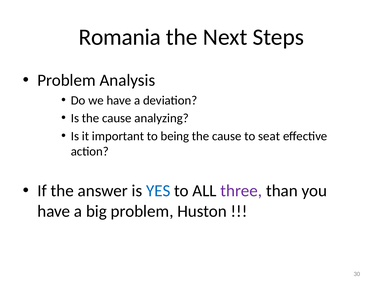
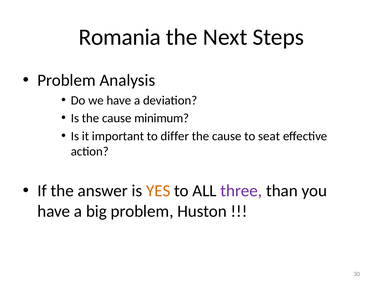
analyzing: analyzing -> minimum
being: being -> differ
YES colour: blue -> orange
